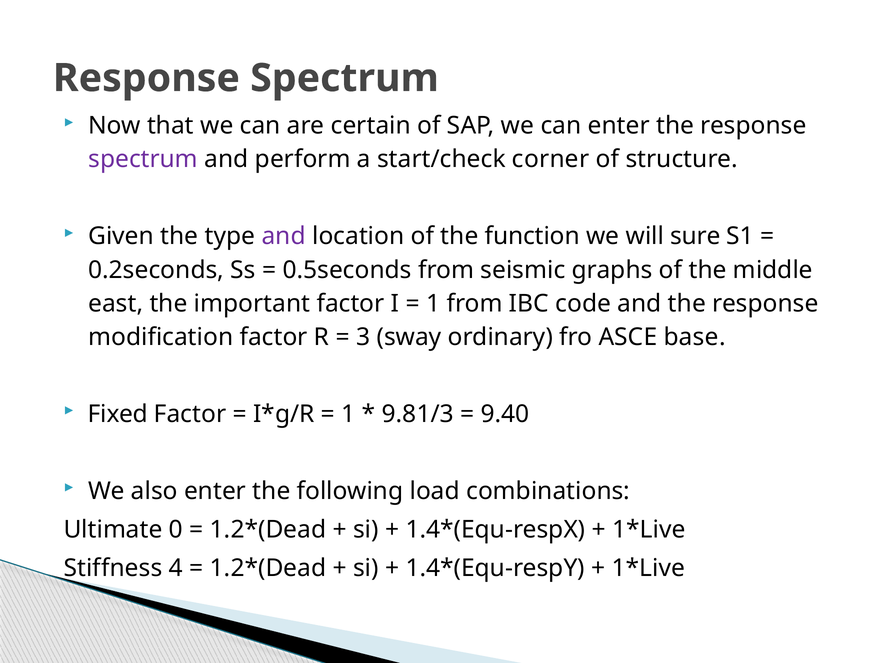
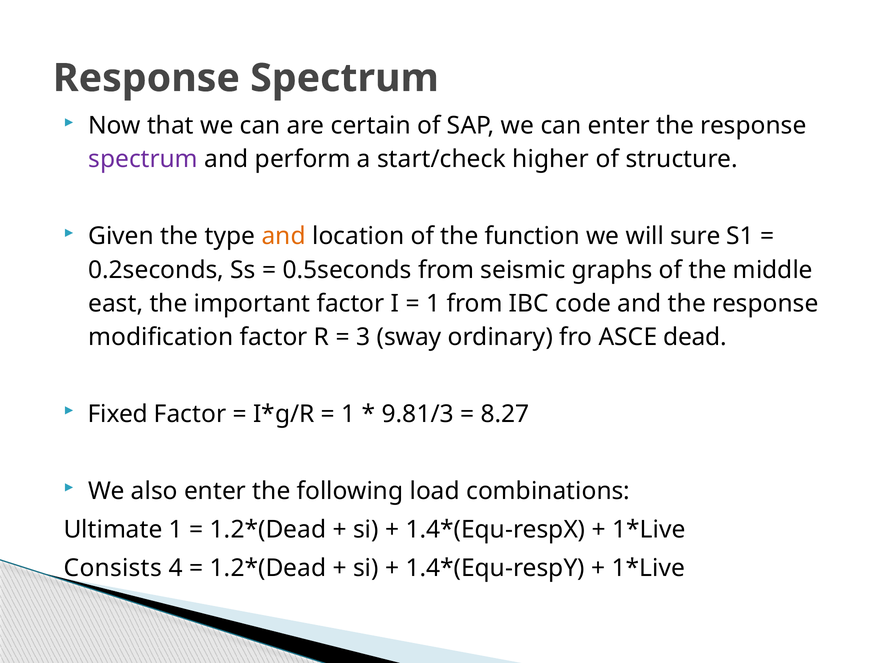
corner: corner -> higher
and at (284, 236) colour: purple -> orange
base: base -> dead
9.40: 9.40 -> 8.27
Ultimate 0: 0 -> 1
Stiffness: Stiffness -> Consists
